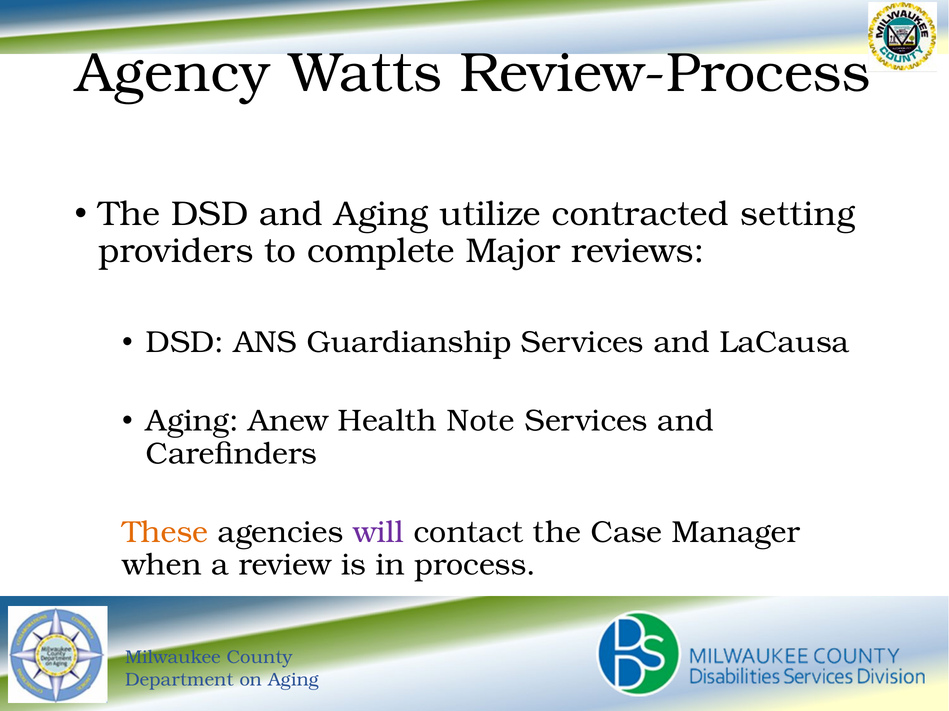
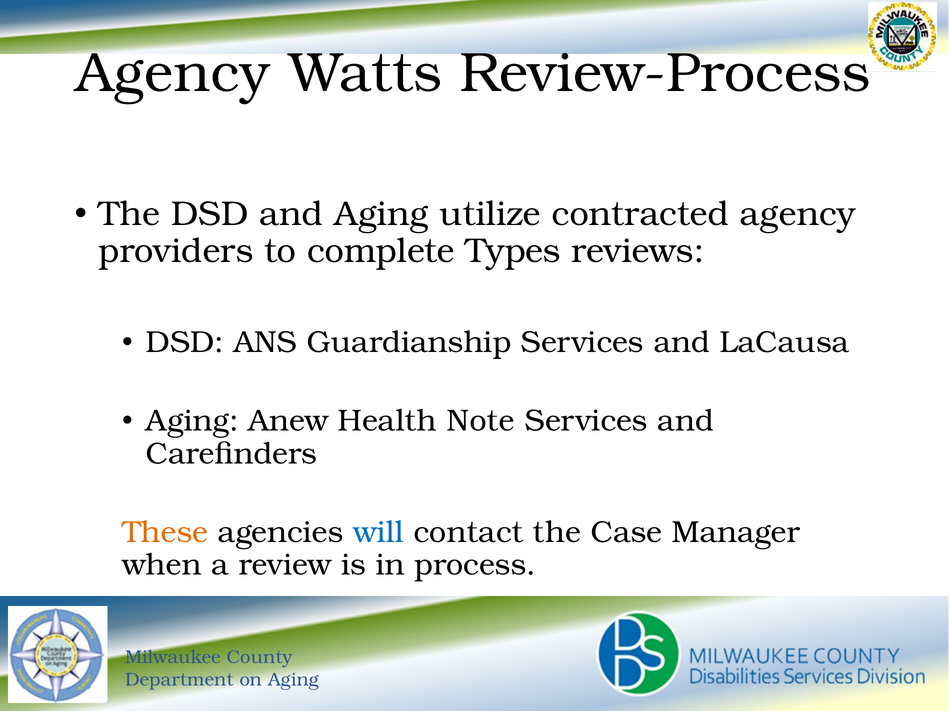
contracted setting: setting -> agency
Major: Major -> Types
will colour: purple -> blue
